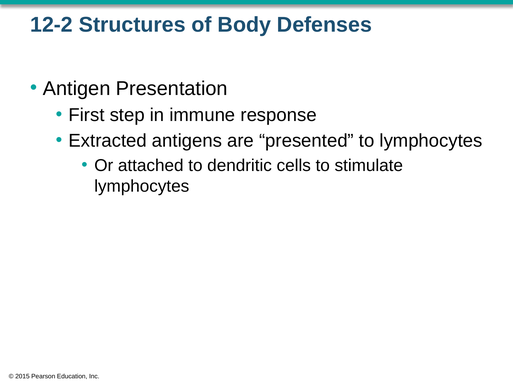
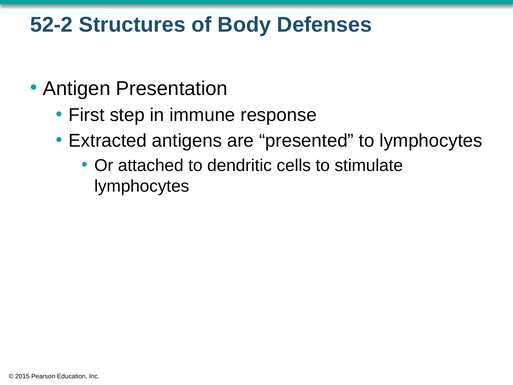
12-2: 12-2 -> 52-2
